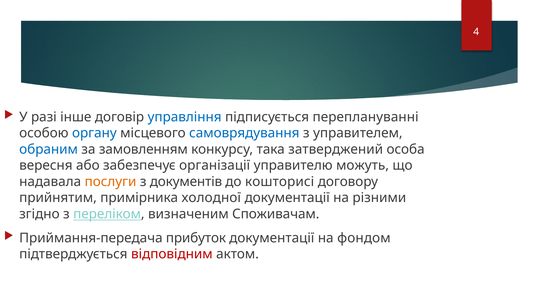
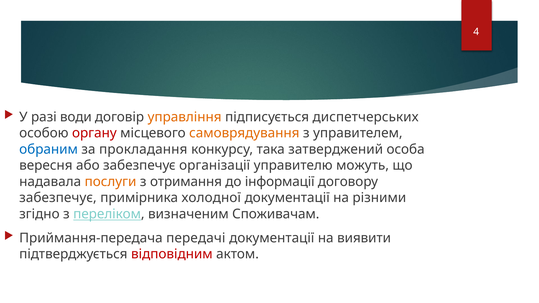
інше: інше -> води
управління colour: blue -> orange
переплануванні: переплануванні -> диспетчерських
органу colour: blue -> red
самоврядування colour: blue -> orange
замовленням: замовленням -> прокладання
документів: документів -> отримання
кошторисі: кошторисі -> інформації
прийнятим at (58, 198): прийнятим -> забезпечує
прибуток: прибуток -> передачі
фондом: фондом -> виявити
